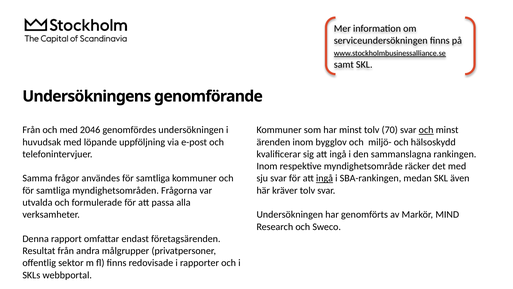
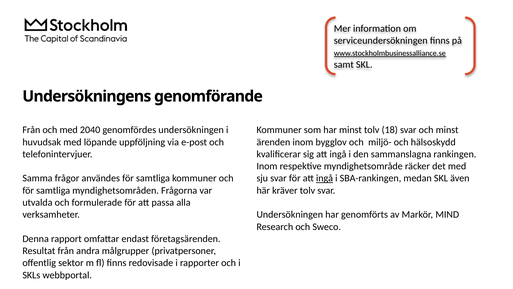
2046: 2046 -> 2040
70: 70 -> 18
och at (426, 130) underline: present -> none
